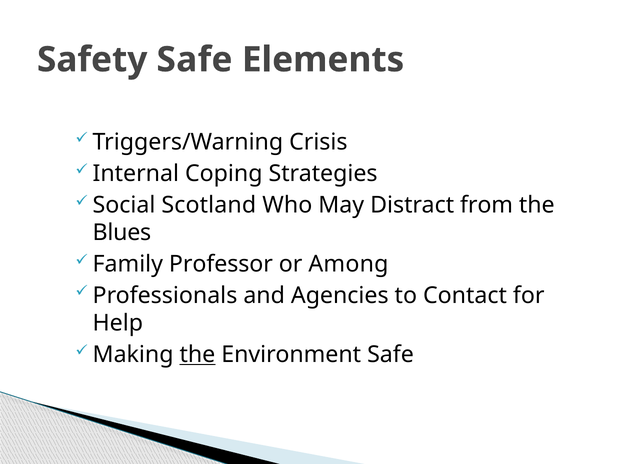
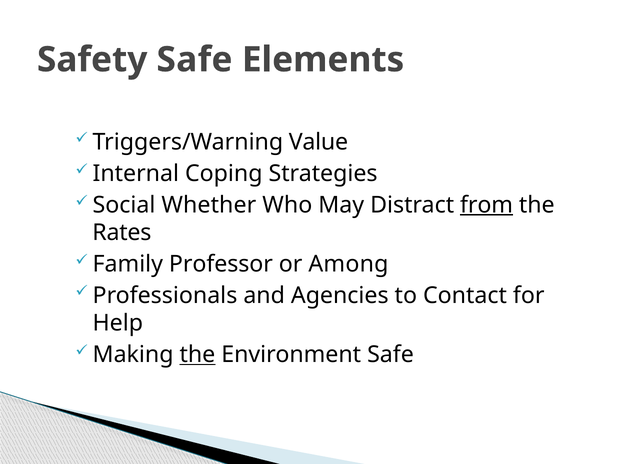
Crisis: Crisis -> Value
Scotland: Scotland -> Whether
from underline: none -> present
Blues: Blues -> Rates
